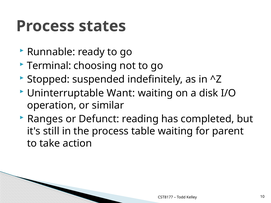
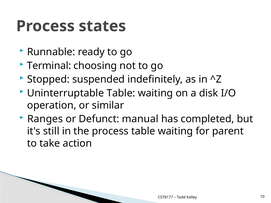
Uninterruptable Want: Want -> Table
reading: reading -> manual
